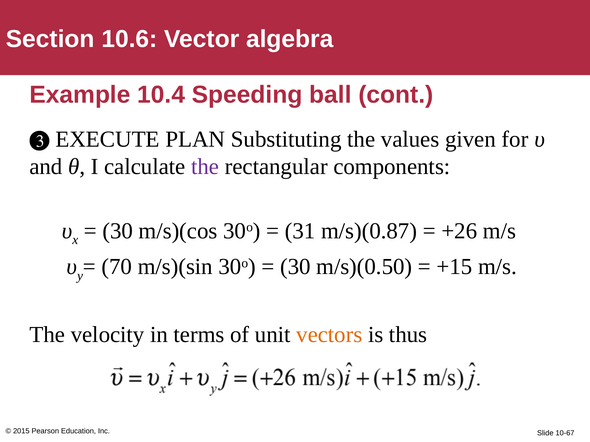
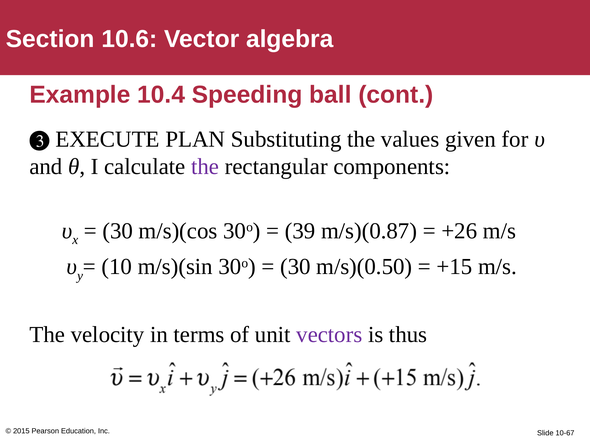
31: 31 -> 39
70: 70 -> 10
vectors colour: orange -> purple
